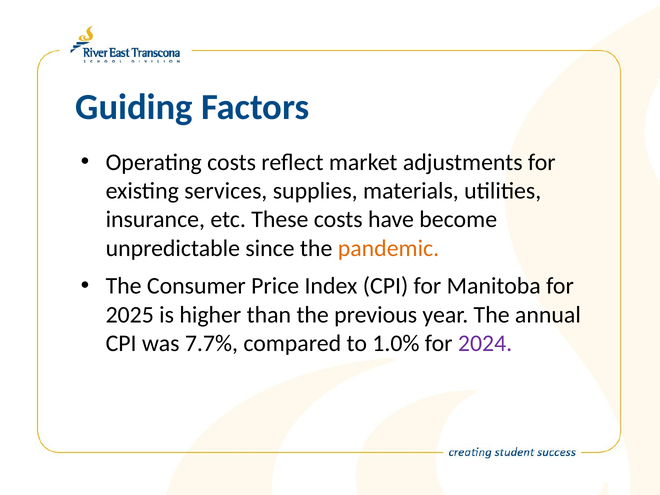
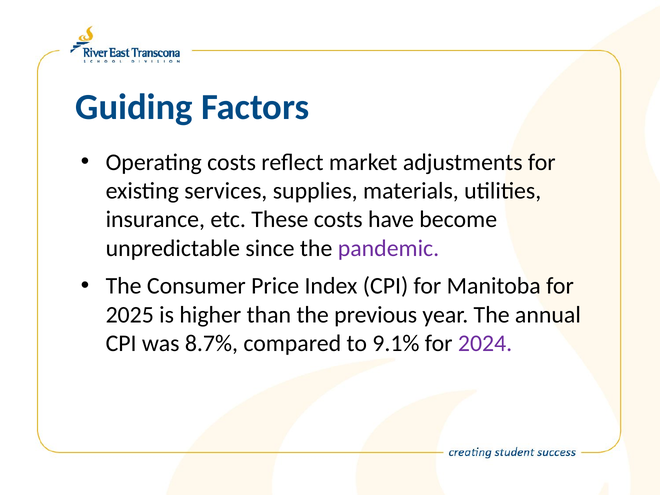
pandemic colour: orange -> purple
7.7%: 7.7% -> 8.7%
1.0%: 1.0% -> 9.1%
